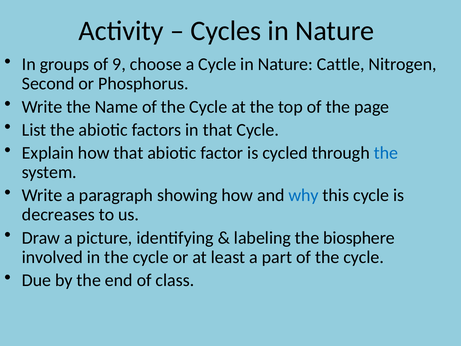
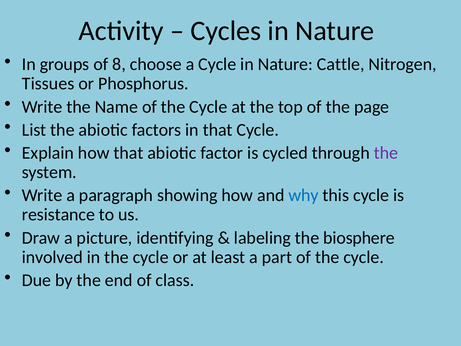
9: 9 -> 8
Second: Second -> Tissues
the at (386, 153) colour: blue -> purple
decreases: decreases -> resistance
